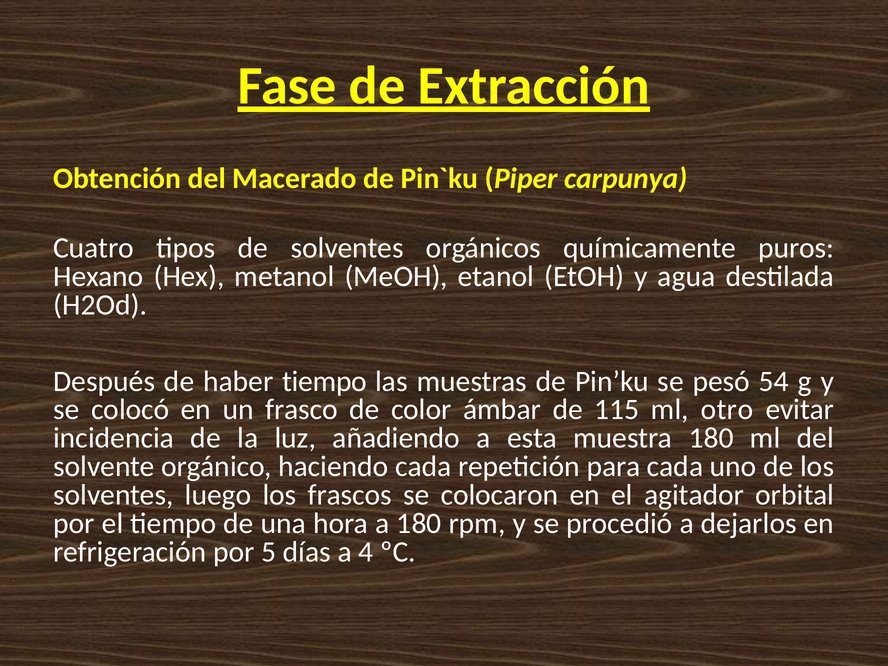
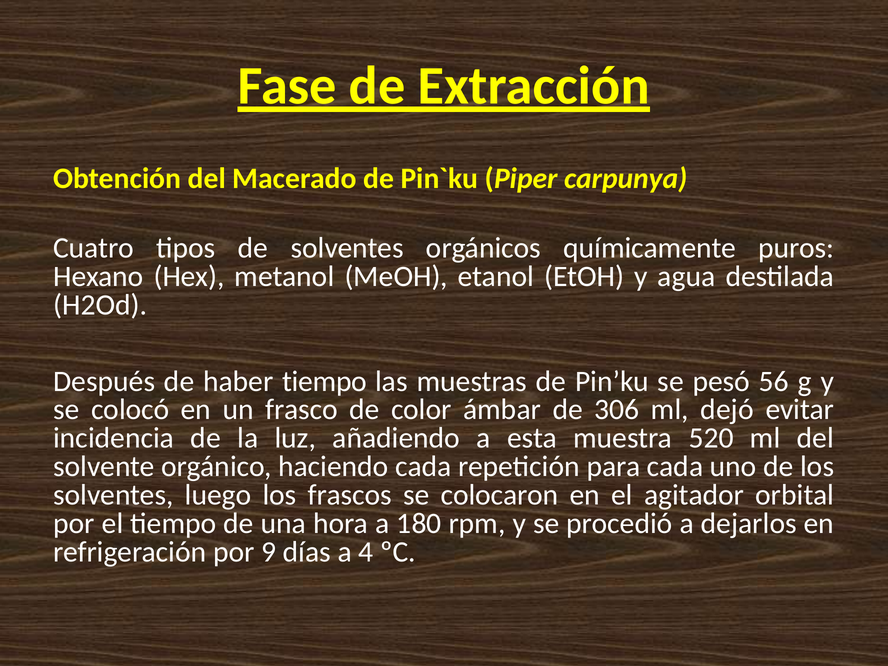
54: 54 -> 56
115: 115 -> 306
otro: otro -> dejó
muestra 180: 180 -> 520
5: 5 -> 9
